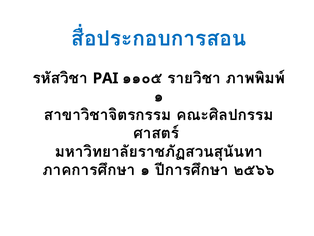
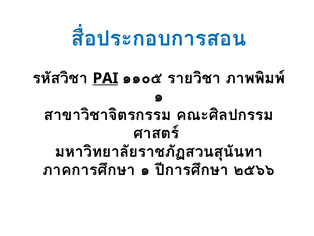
PAI underline: none -> present
